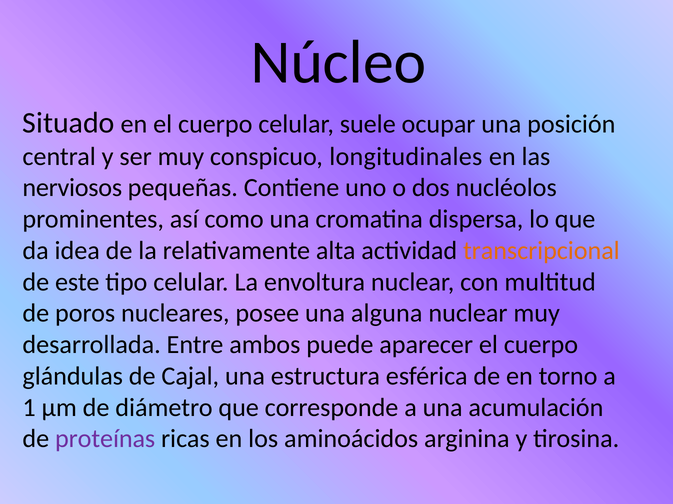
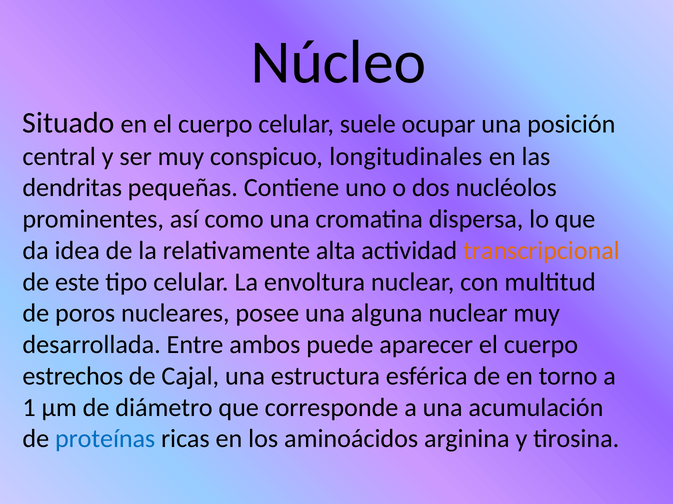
nerviosos: nerviosos -> dendritas
glándulas: glándulas -> estrechos
proteínas colour: purple -> blue
